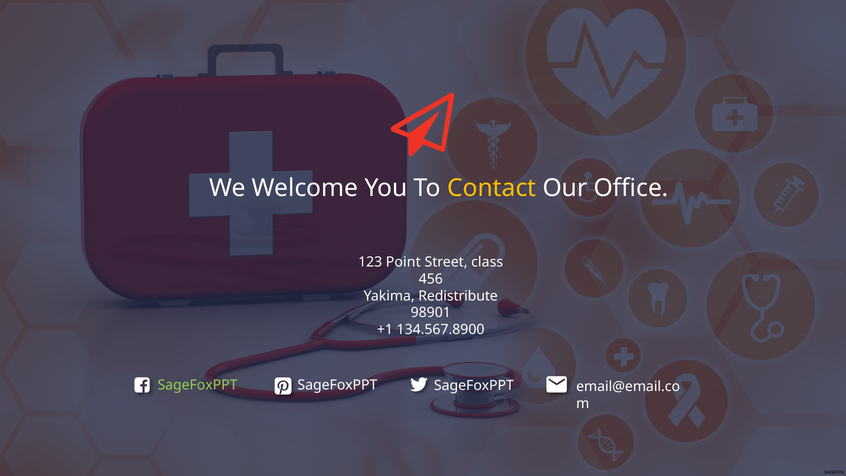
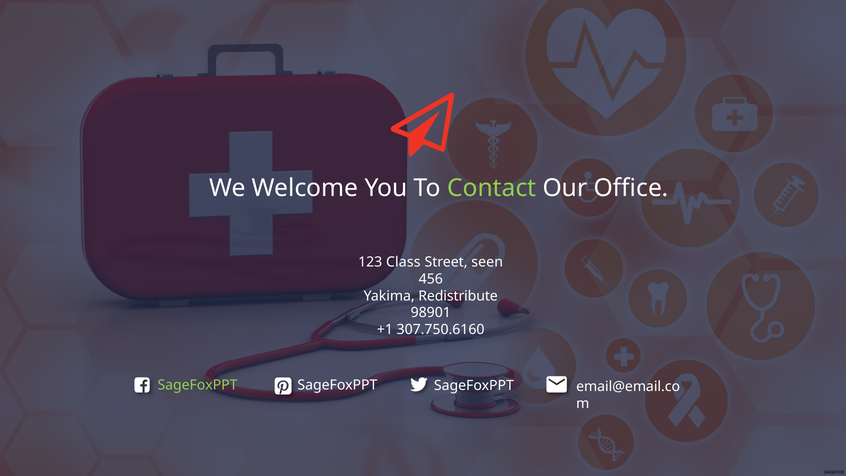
Contact colour: yellow -> light green
Point: Point -> Class
class: class -> seen
134.567.8900: 134.567.8900 -> 307.750.6160
